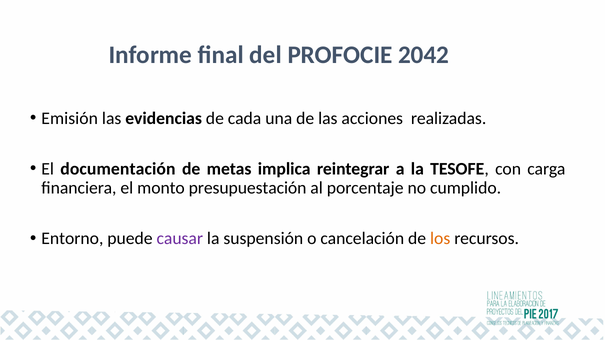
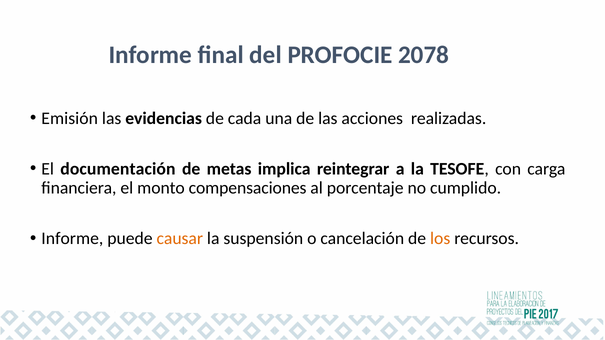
2042: 2042 -> 2078
presupuestación: presupuestación -> compensaciones
Entorno at (72, 239): Entorno -> Informe
causar colour: purple -> orange
